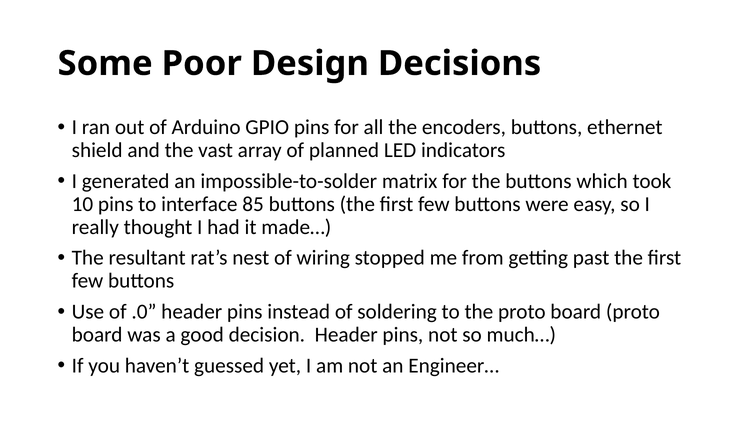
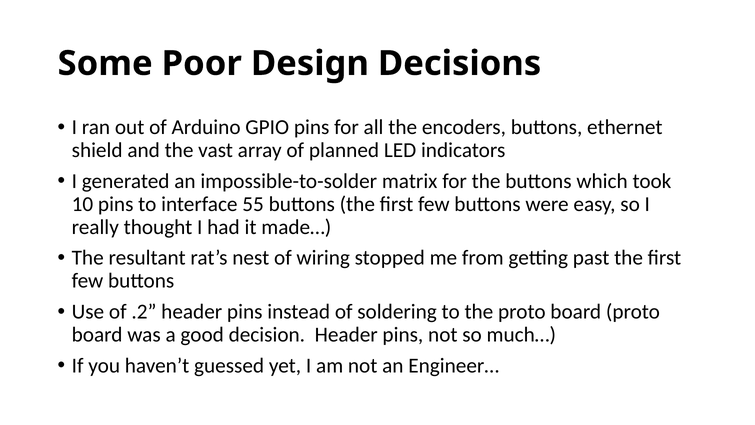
85: 85 -> 55
.0: .0 -> .2
